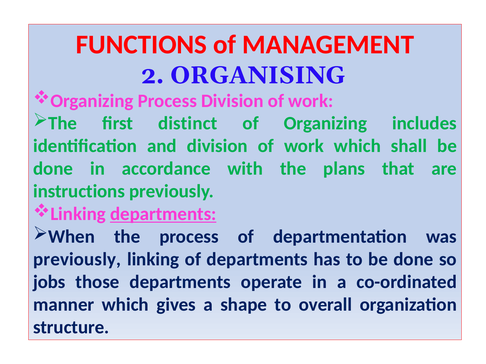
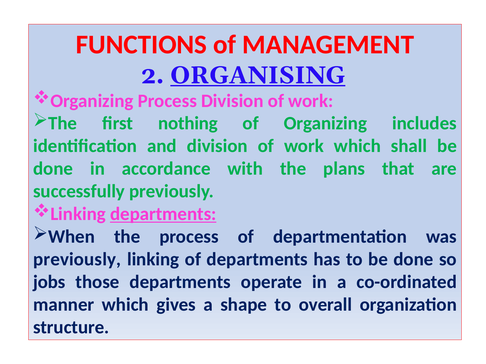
ORGANISING underline: none -> present
distinct: distinct -> nothing
instructions: instructions -> successfully
